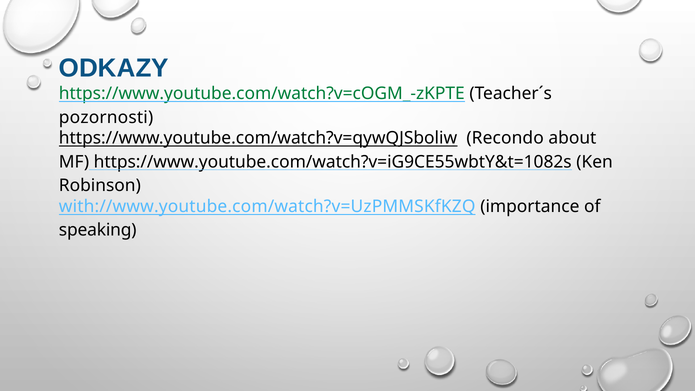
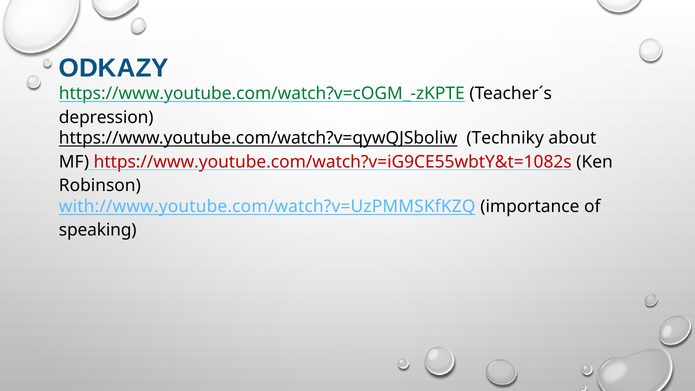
pozornosti: pozornosti -> depression
Recondo: Recondo -> Techniky
https://www.youtube.com/watch?v=iG9CE55wbtY&t=1082s colour: black -> red
